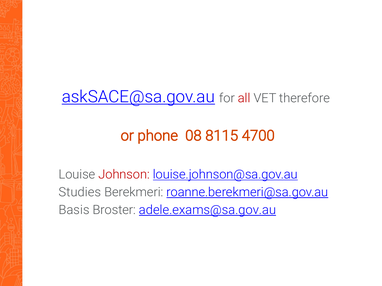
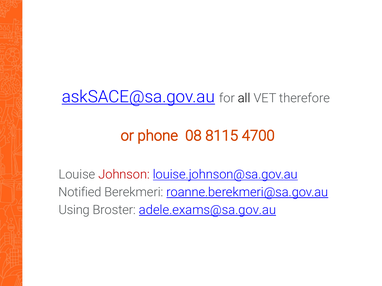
all colour: red -> black
Studies: Studies -> Notified
Basis: Basis -> Using
